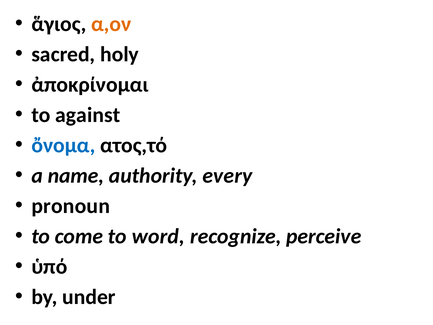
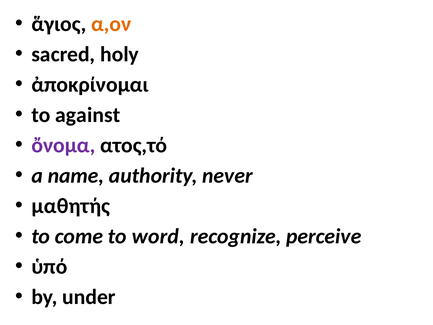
ὄνομα colour: blue -> purple
every: every -> never
pronoun: pronoun -> μαθητής
